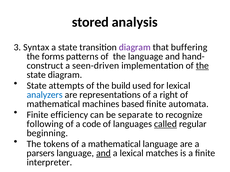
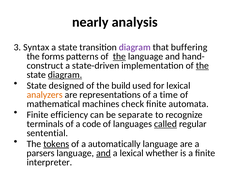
stored: stored -> nearly
the at (119, 57) underline: none -> present
seen-driven: seen-driven -> state-driven
diagram at (65, 75) underline: none -> present
attempts: attempts -> designed
analyzers colour: blue -> orange
right: right -> time
based: based -> check
following: following -> terminals
beginning: beginning -> sentential
tokens underline: none -> present
a mathematical: mathematical -> automatically
matches: matches -> whether
